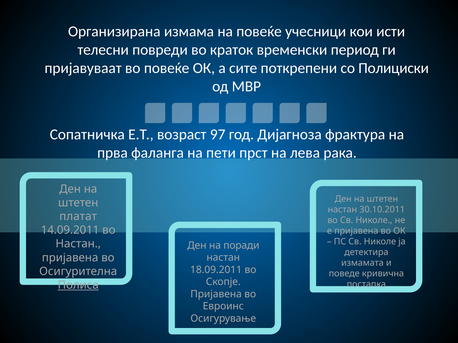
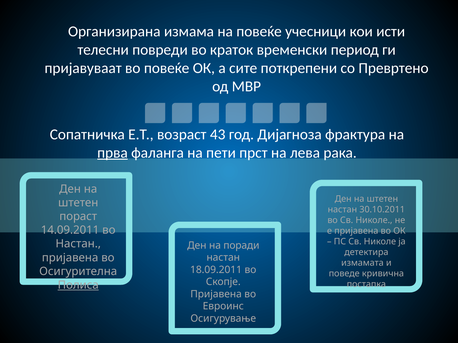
Полициски: Полициски -> Превртено
97: 97 -> 43
прва underline: none -> present
платат: платат -> пораст
